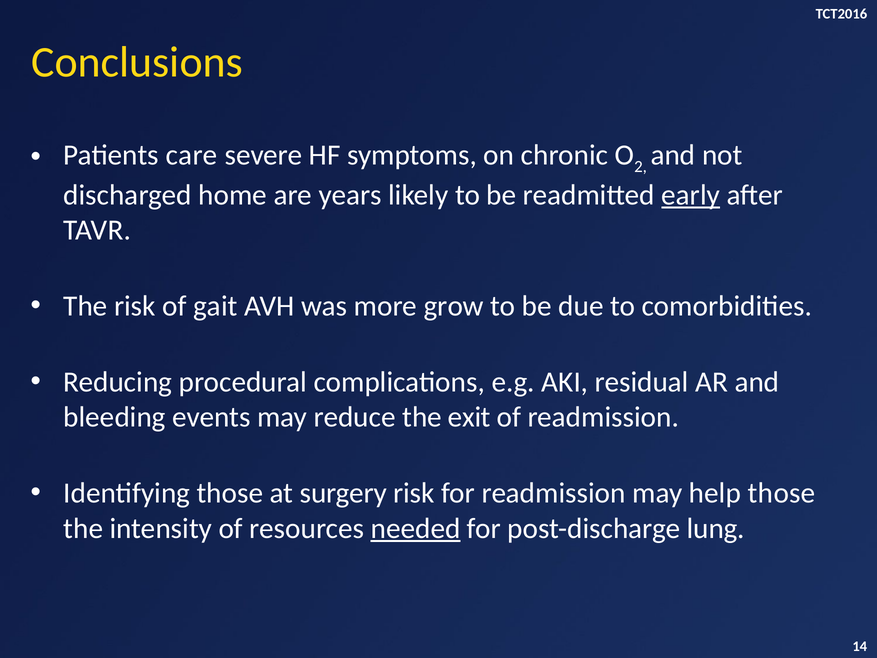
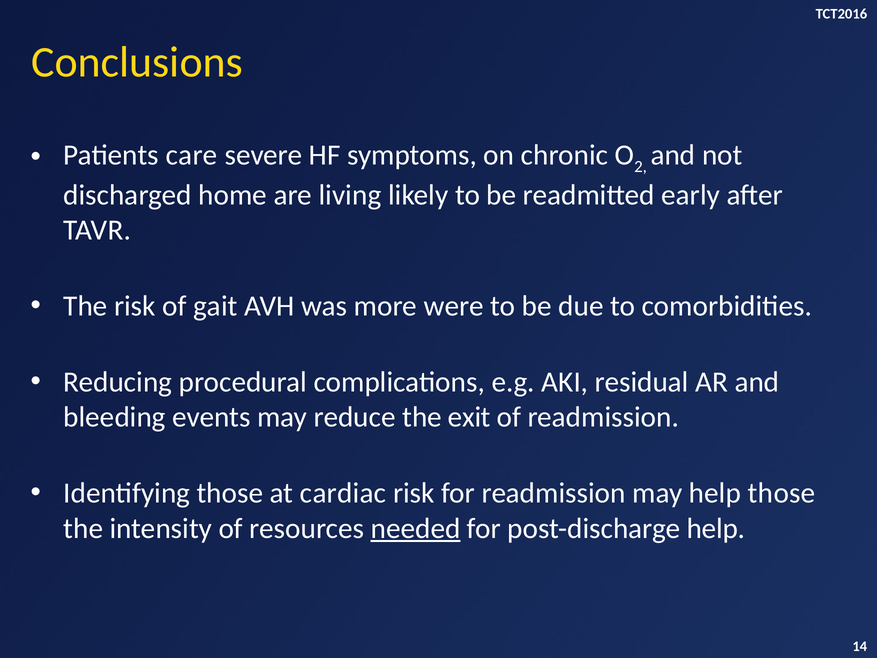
years: years -> living
early underline: present -> none
grow: grow -> were
surgery: surgery -> cardiac
post-discharge lung: lung -> help
